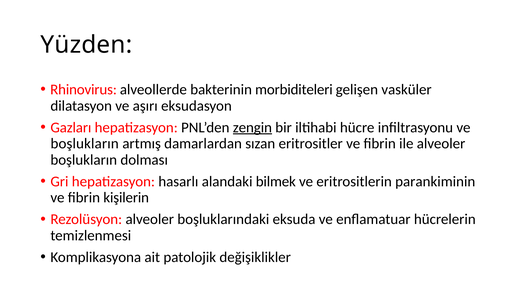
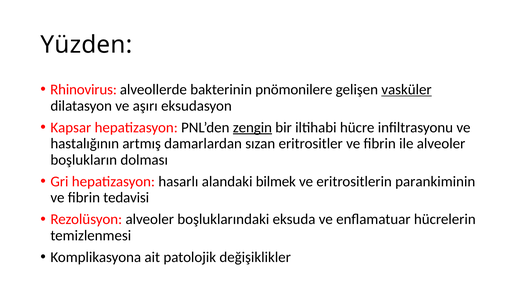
morbiditeleri: morbiditeleri -> pnömonilere
vasküler underline: none -> present
Gazları: Gazları -> Kapsar
boşlukların at (85, 143): boşlukların -> hastalığının
kişilerin: kişilerin -> tedavisi
